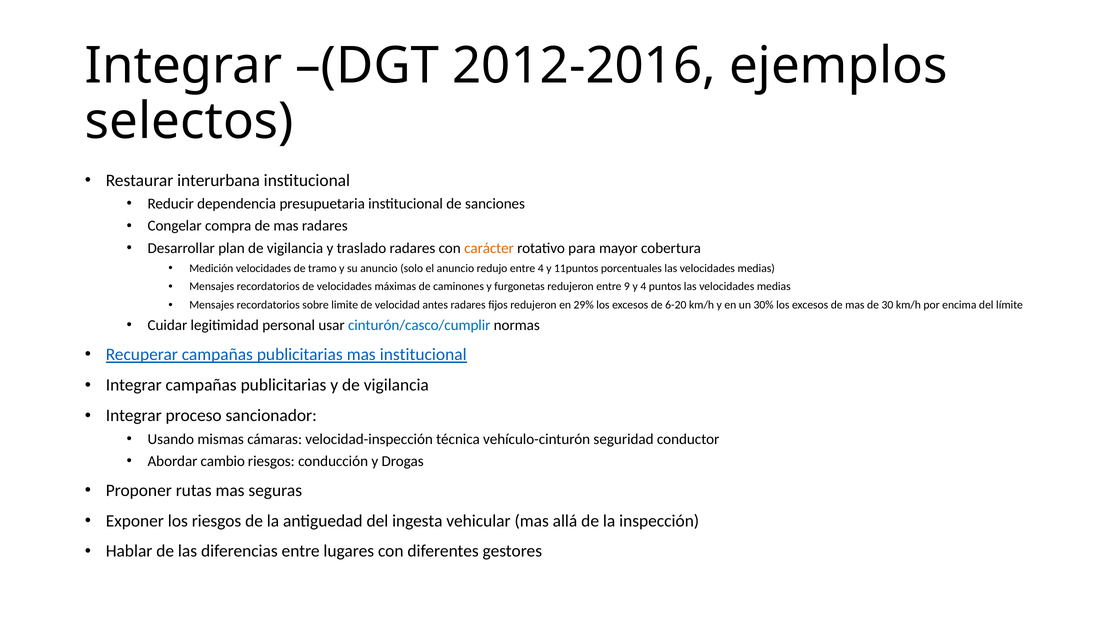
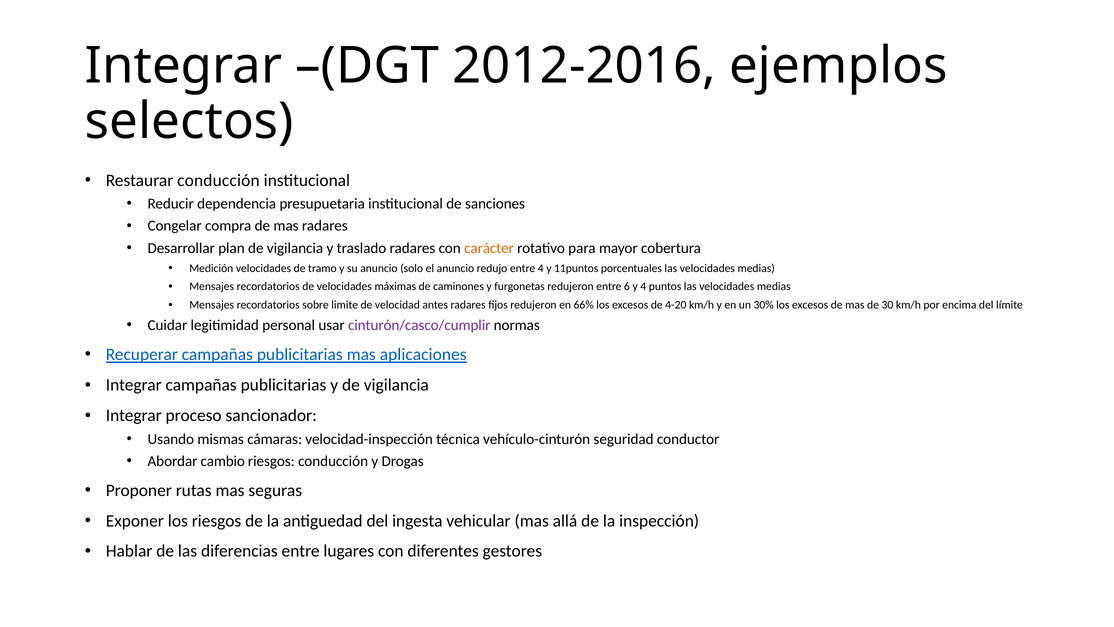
Restaurar interurbana: interurbana -> conducción
9: 9 -> 6
29%: 29% -> 66%
6-20: 6-20 -> 4-20
cinturón/casco/cumplir colour: blue -> purple
mas institucional: institucional -> aplicaciones
